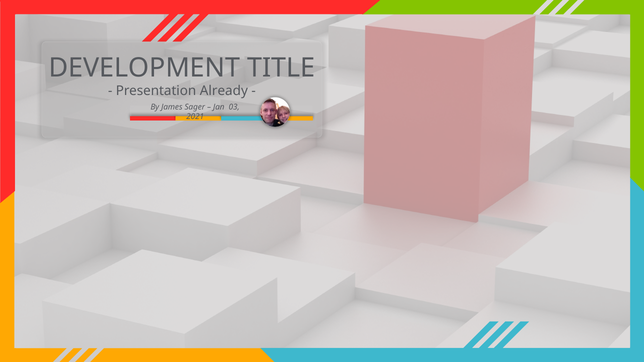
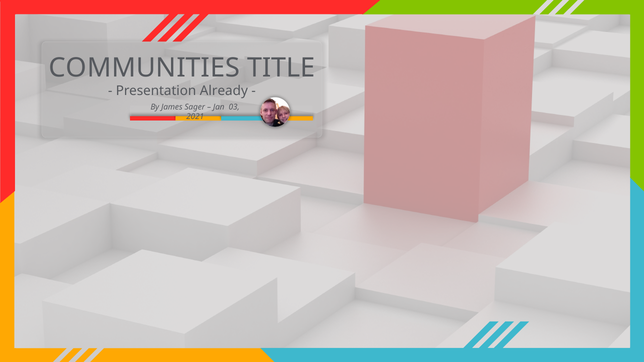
DEVELOPMENT: DEVELOPMENT -> COMMUNITIES
